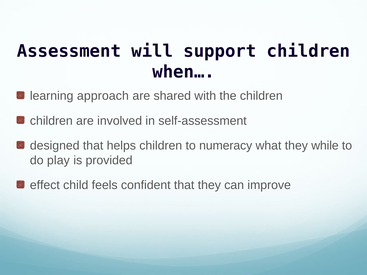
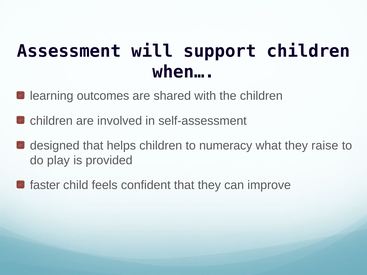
approach: approach -> outcomes
while: while -> raise
effect: effect -> faster
